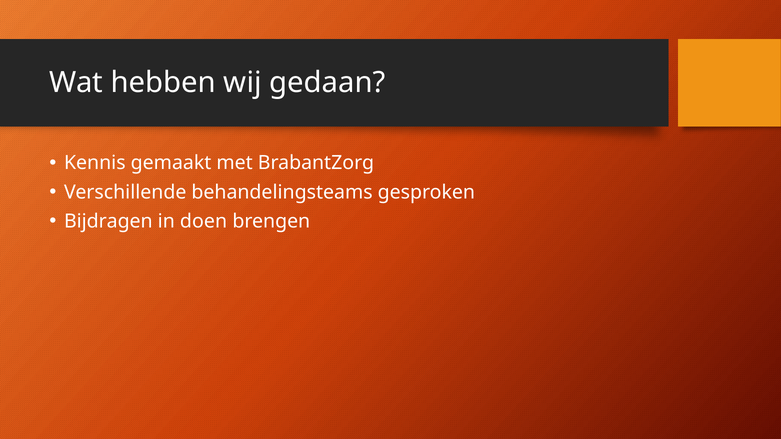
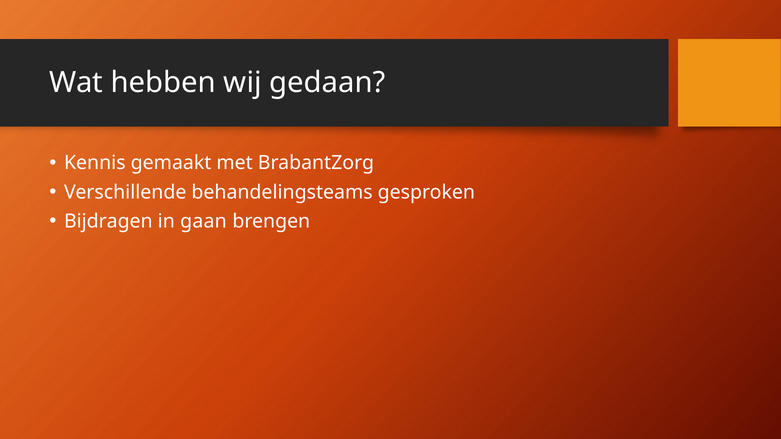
doen: doen -> gaan
